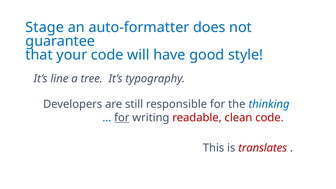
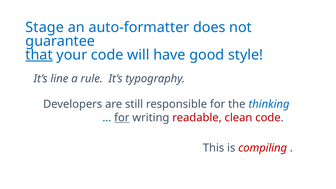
that underline: none -> present
tree: tree -> rule
translates: translates -> compiling
